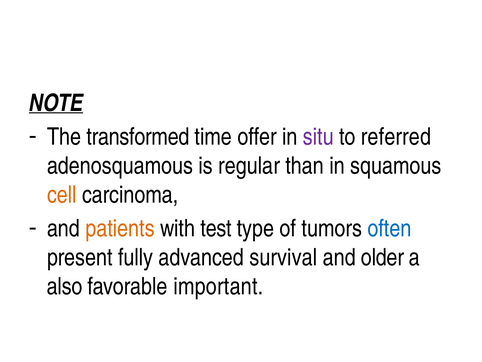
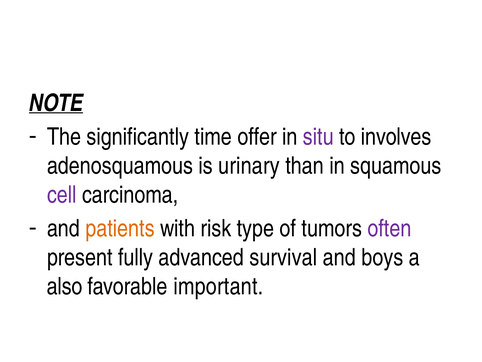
transformed: transformed -> significantly
referred: referred -> involves
regular: regular -> urinary
cell colour: orange -> purple
test: test -> risk
often colour: blue -> purple
older: older -> boys
